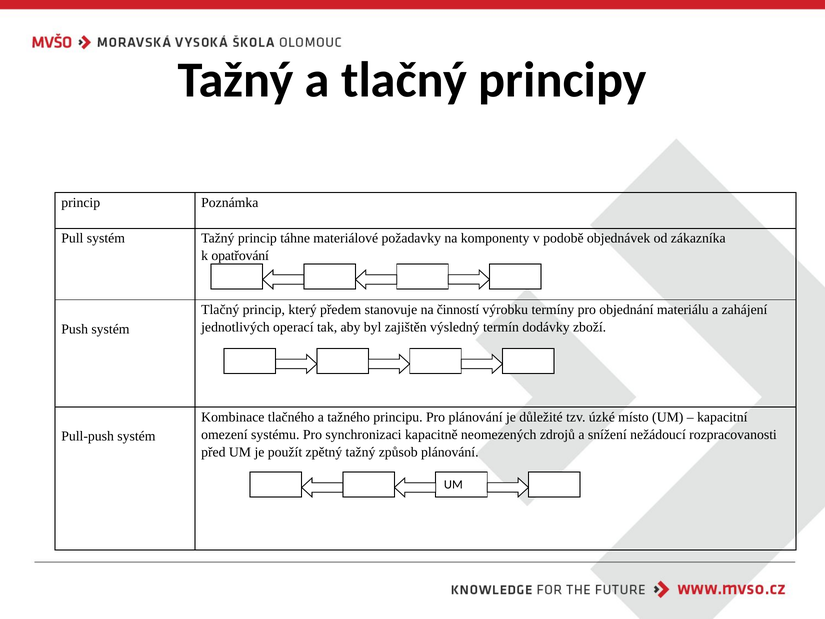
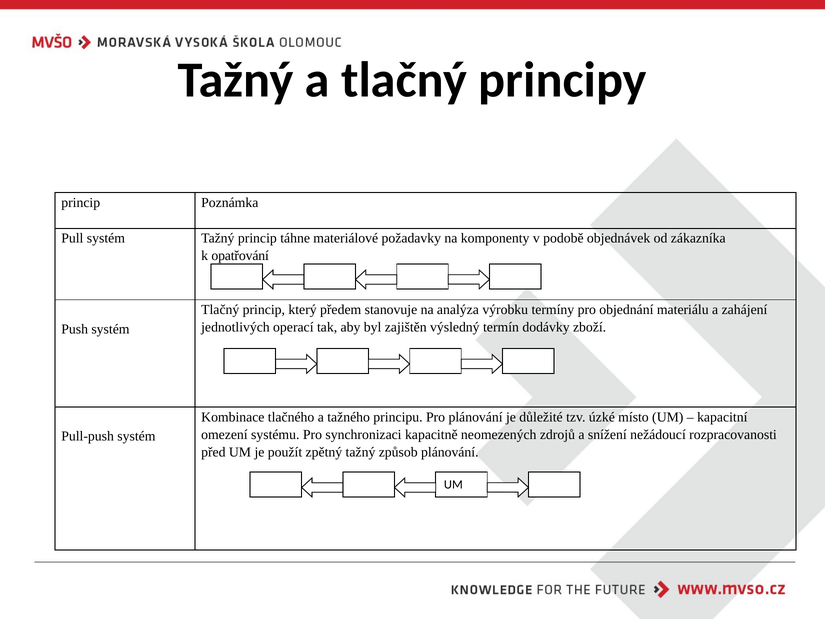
činností: činností -> analýza
